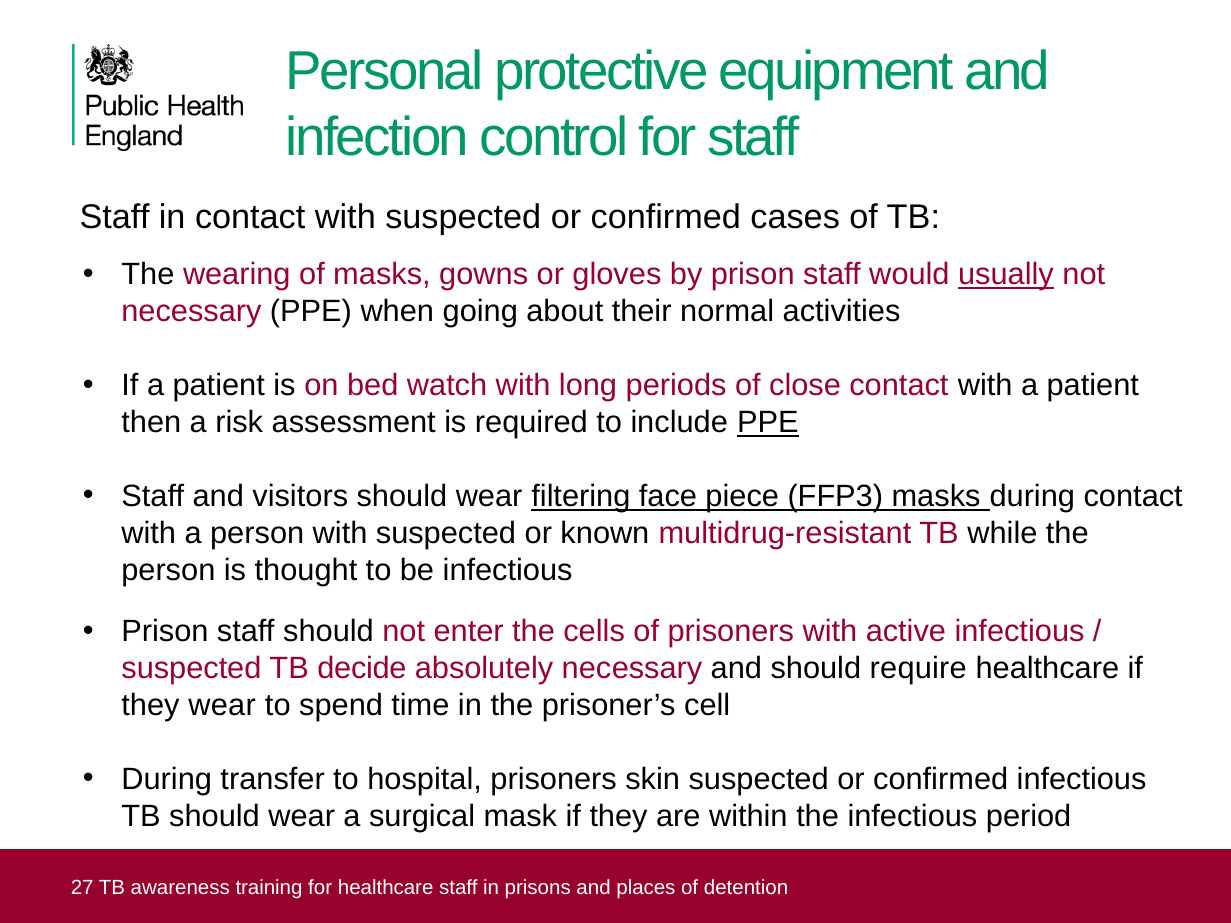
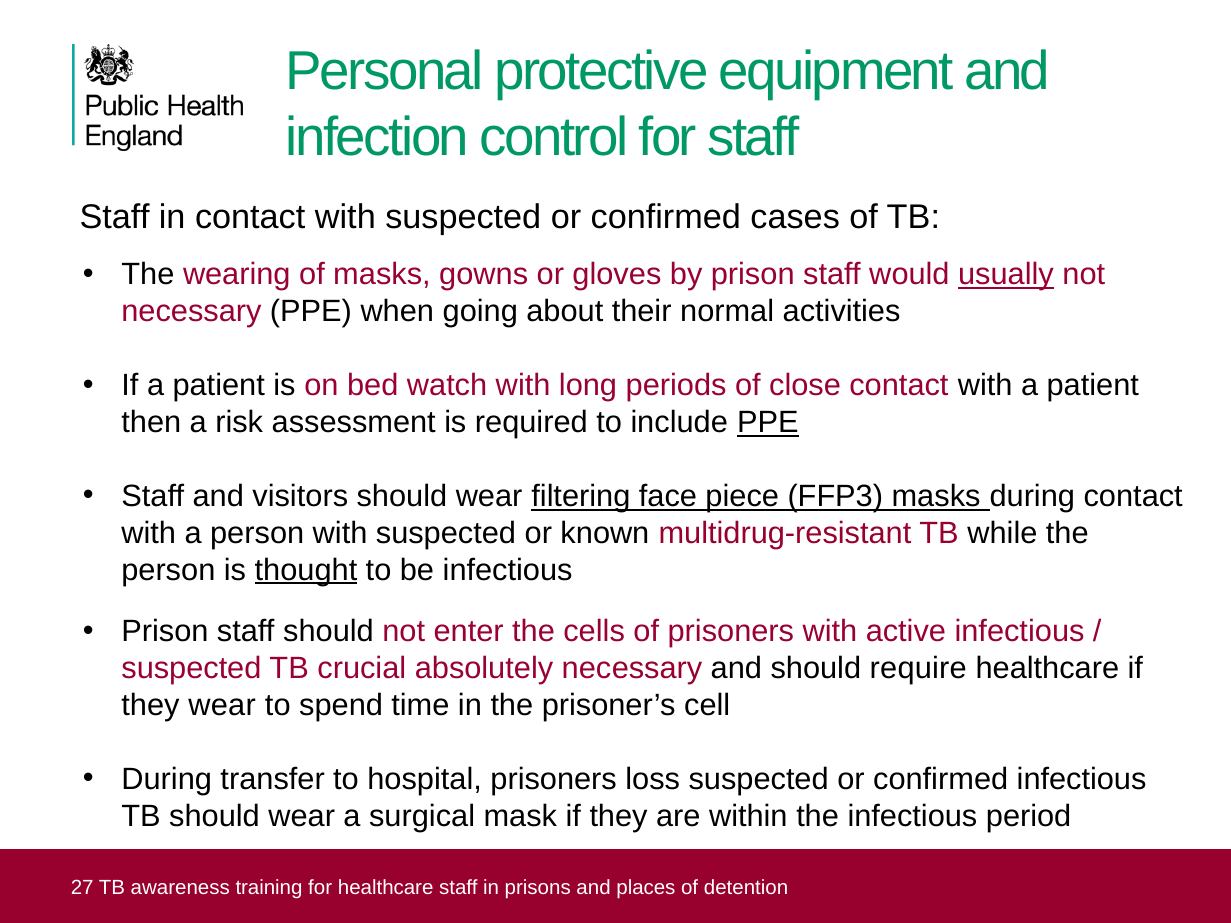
thought underline: none -> present
decide: decide -> crucial
skin: skin -> loss
